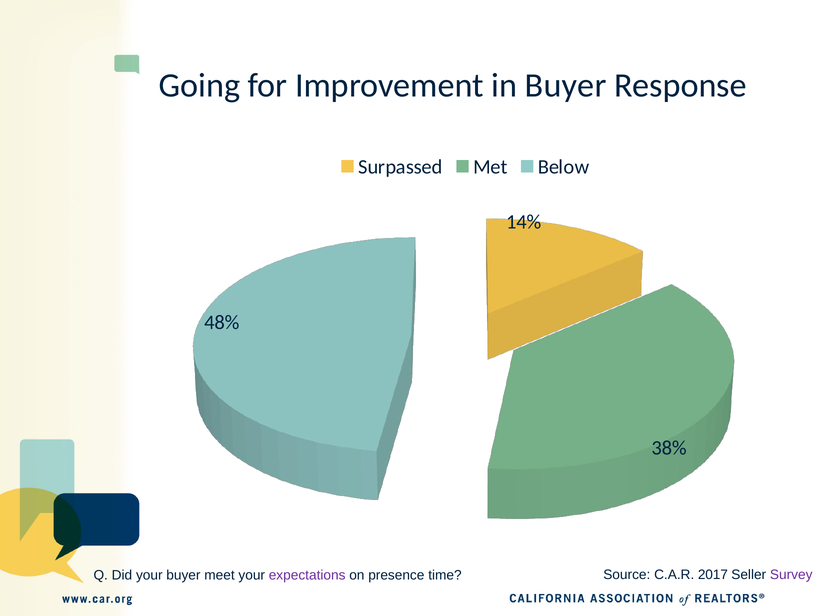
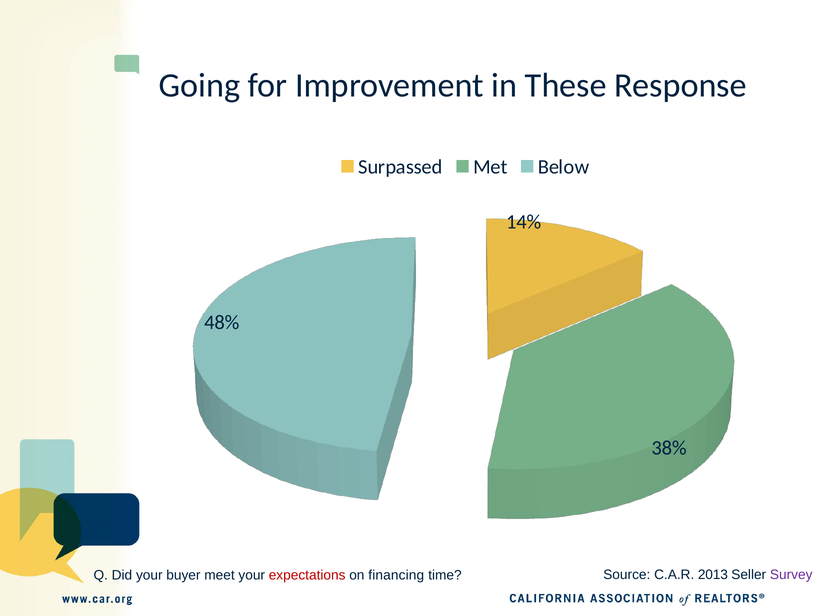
in Buyer: Buyer -> These
expectations colour: purple -> red
presence: presence -> financing
2017: 2017 -> 2013
